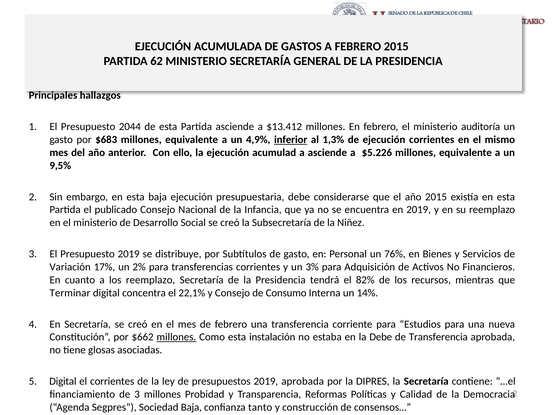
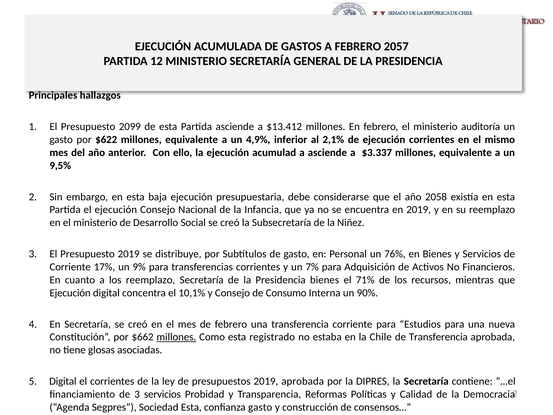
FEBRERO 2015: 2015 -> 2057
62: 62 -> 12
2044: 2044 -> 2099
$683: $683 -> $622
inferior underline: present -> none
1,3%: 1,3% -> 2,1%
$5.226: $5.226 -> $3.337
año 2015: 2015 -> 2058
el publicado: publicado -> ejecución
Variación at (70, 267): Variación -> Corriente
2%: 2% -> 9%
3%: 3% -> 7%
Presidencia tendrá: tendrá -> bienes
82%: 82% -> 71%
Terminar at (70, 293): Terminar -> Ejecución
22,1%: 22,1% -> 10,1%
14%: 14% -> 90%
instalación: instalación -> registrado
la Debe: Debe -> Chile
3 millones: millones -> servicios
Sociedad Baja: Baja -> Esta
confianza tanto: tanto -> gasto
